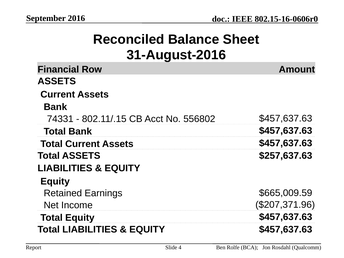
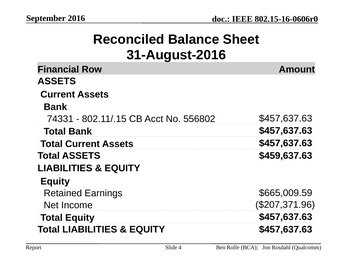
$257,637.63: $257,637.63 -> $459,637.63
